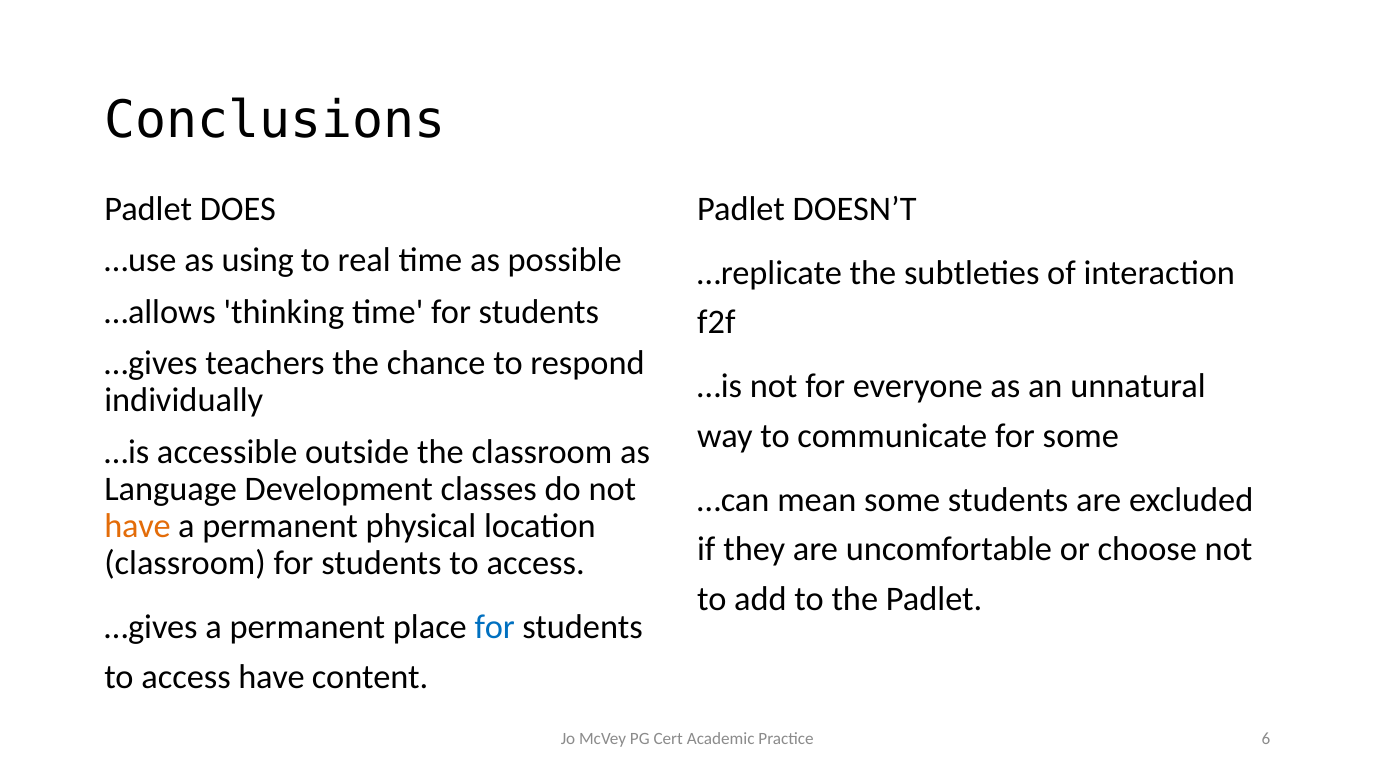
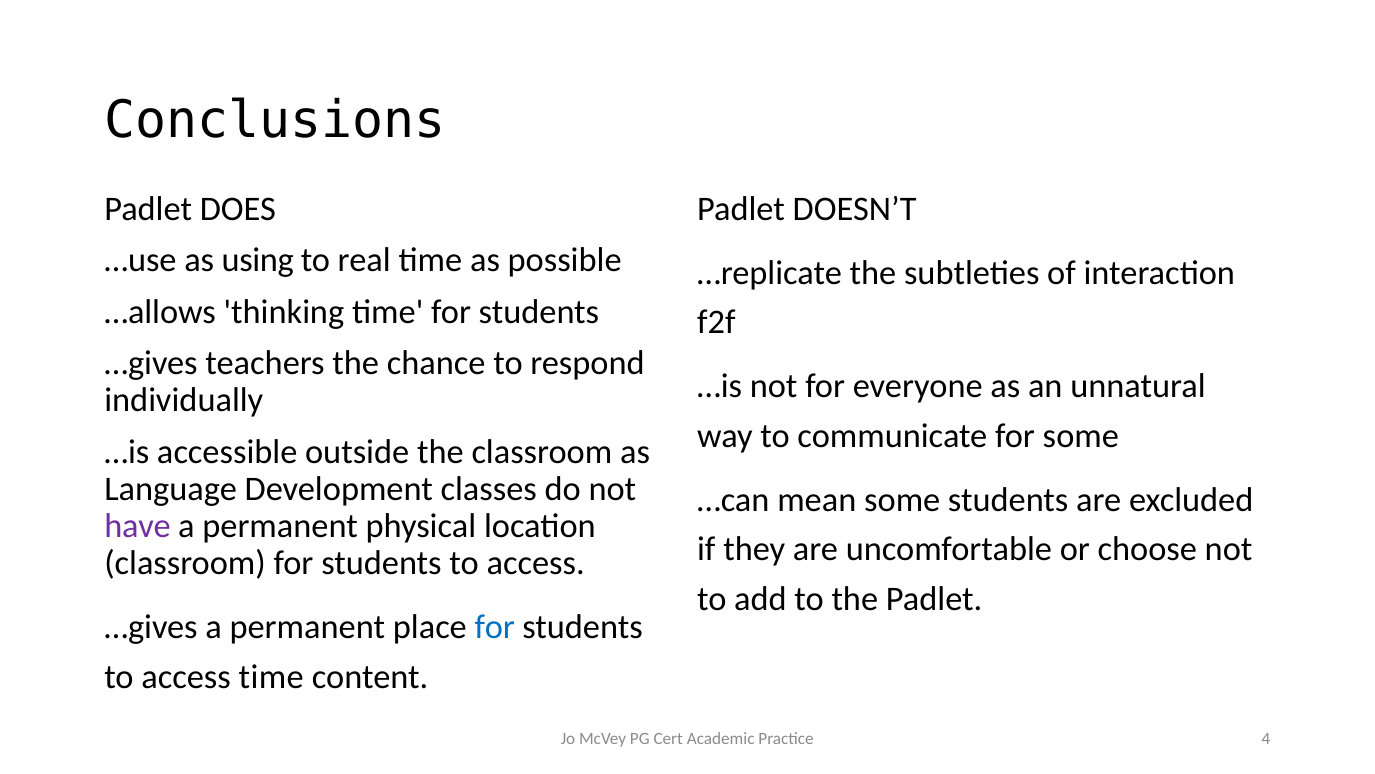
have at (137, 526) colour: orange -> purple
access have: have -> time
6: 6 -> 4
